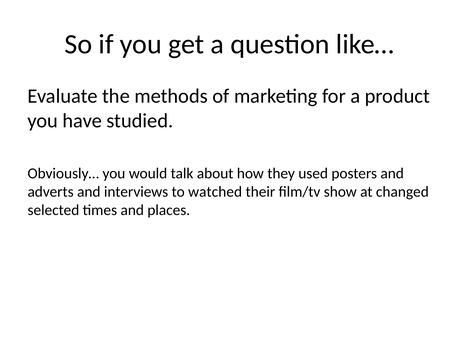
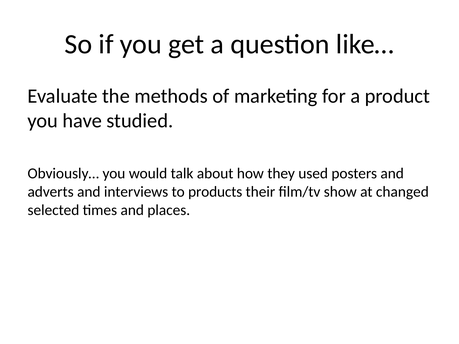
watched: watched -> products
